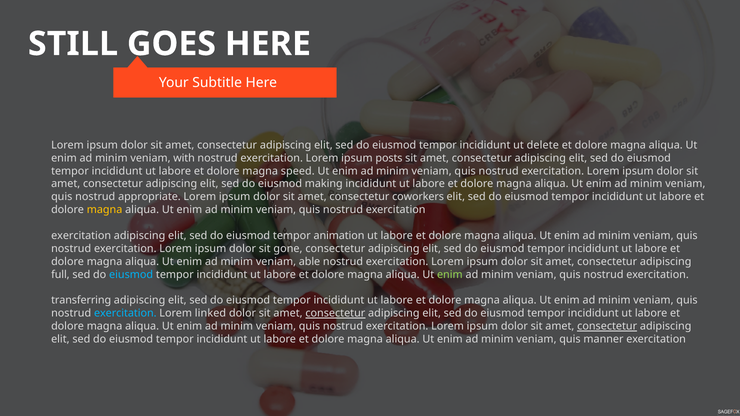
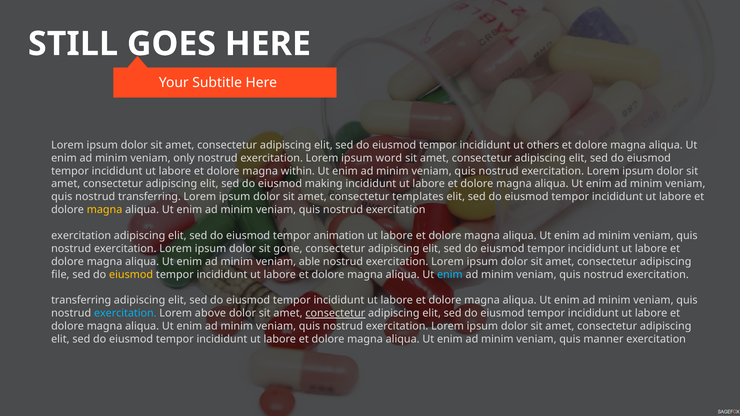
delete: delete -> others
with: with -> only
posts: posts -> word
speed: speed -> within
nostrud appropriate: appropriate -> transferring
coworkers: coworkers -> templates
full: full -> file
eiusmod at (131, 275) colour: light blue -> yellow
enim at (450, 275) colour: light green -> light blue
linked: linked -> above
consectetur at (607, 327) underline: present -> none
